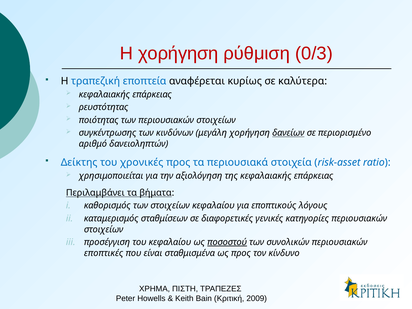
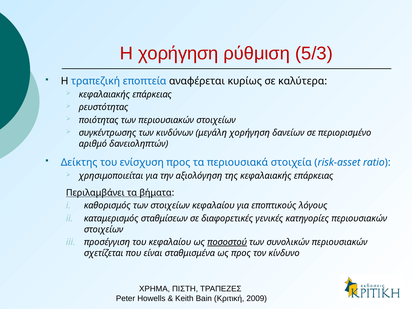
0/3: 0/3 -> 5/3
δανείων underline: present -> none
χρονικές: χρονικές -> ενίσχυση
εποπτικές: εποπτικές -> σχετίζεται
